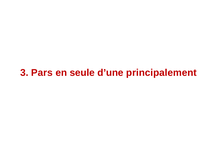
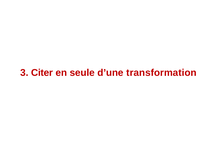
Pars: Pars -> Citer
principalement: principalement -> transformation
